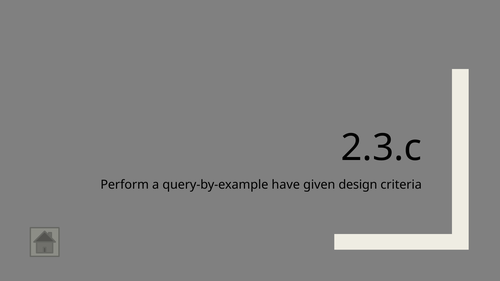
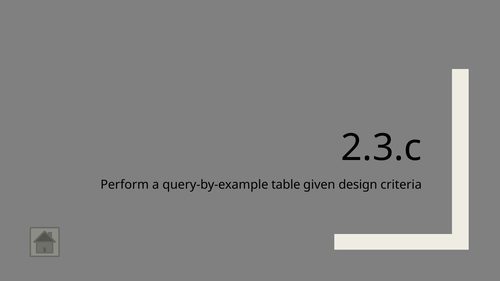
have: have -> table
